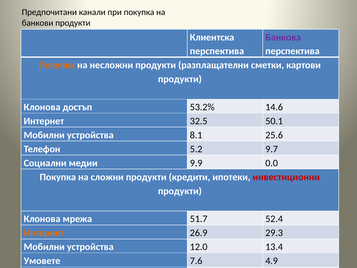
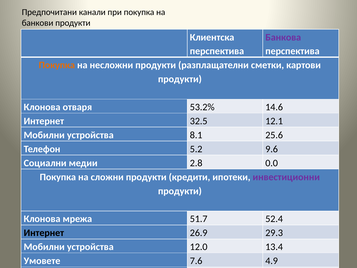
достъп: достъп -> отваря
50.1: 50.1 -> 12.1
9.7: 9.7 -> 9.6
9.9: 9.9 -> 2.8
инвестиционни colour: red -> purple
Интернет at (44, 233) colour: orange -> black
